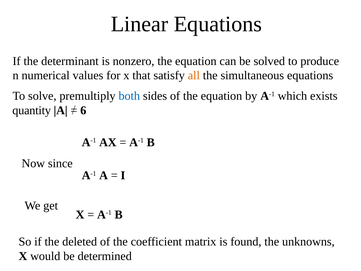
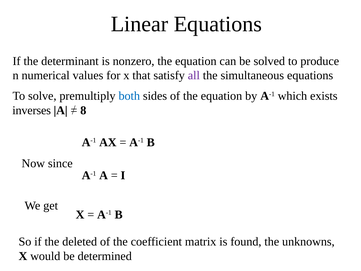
all colour: orange -> purple
quantity: quantity -> inverses
6: 6 -> 8
